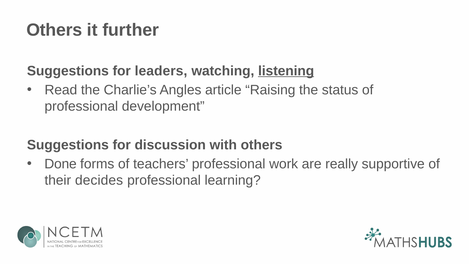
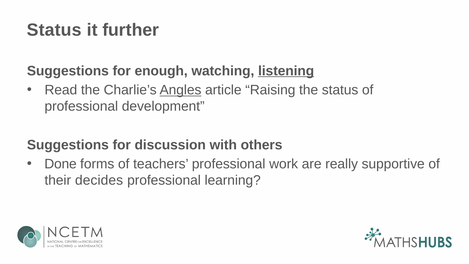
Others at (54, 30): Others -> Status
leaders: leaders -> enough
Angles underline: none -> present
